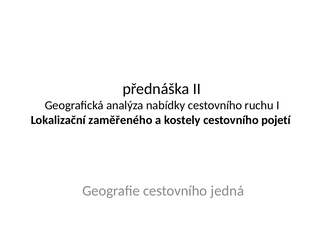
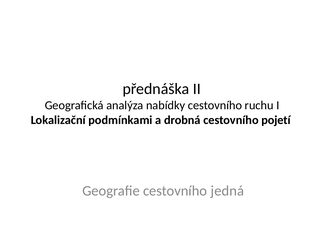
zaměřeného: zaměřeného -> podmínkami
kostely: kostely -> drobná
